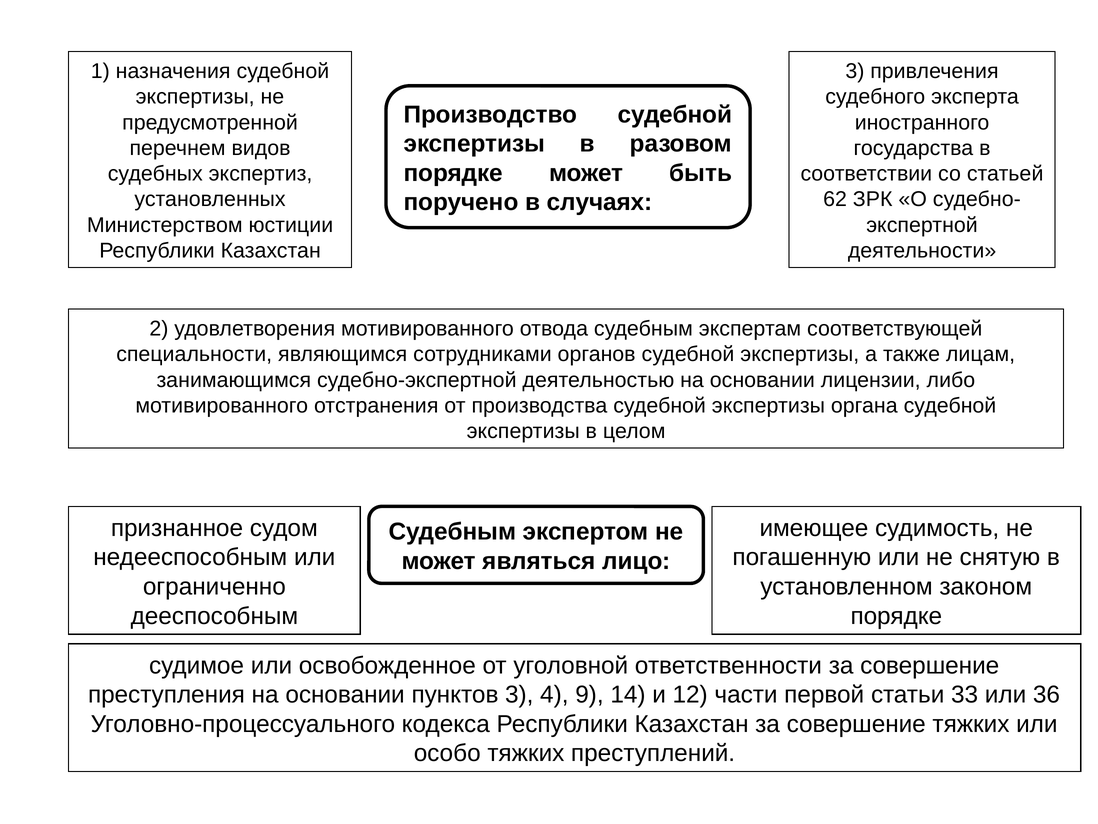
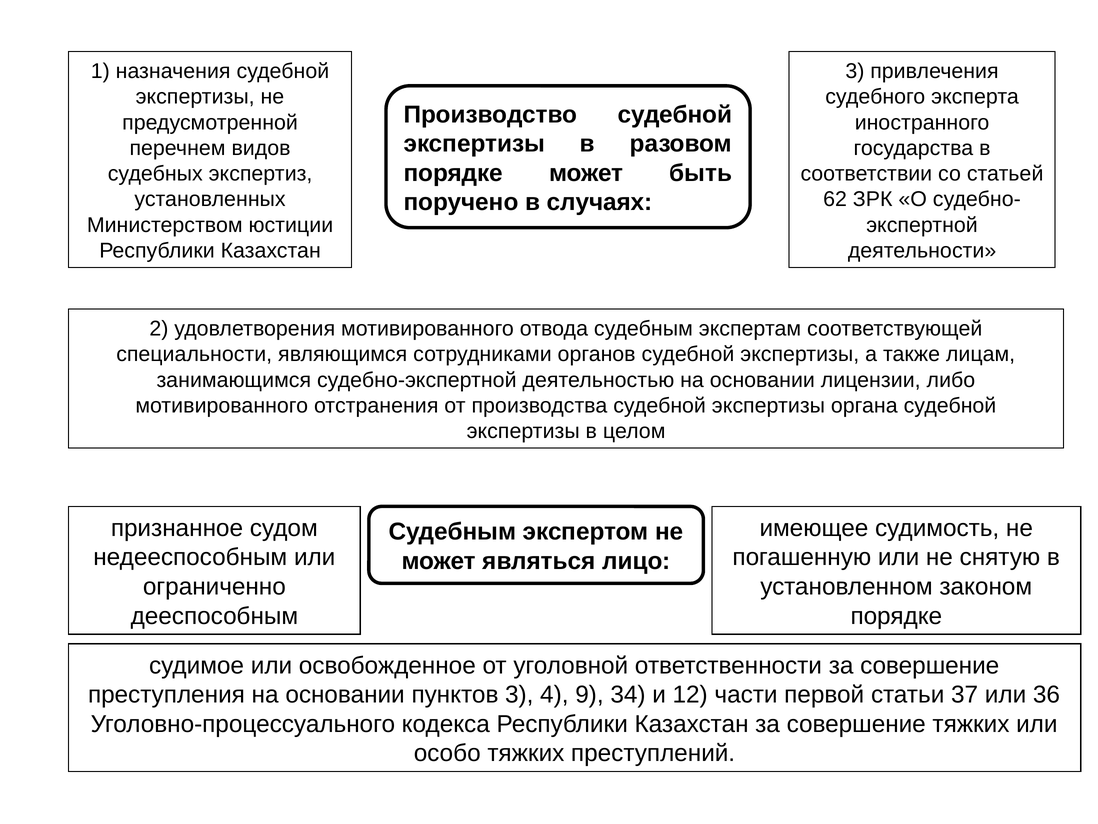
14: 14 -> 34
33: 33 -> 37
